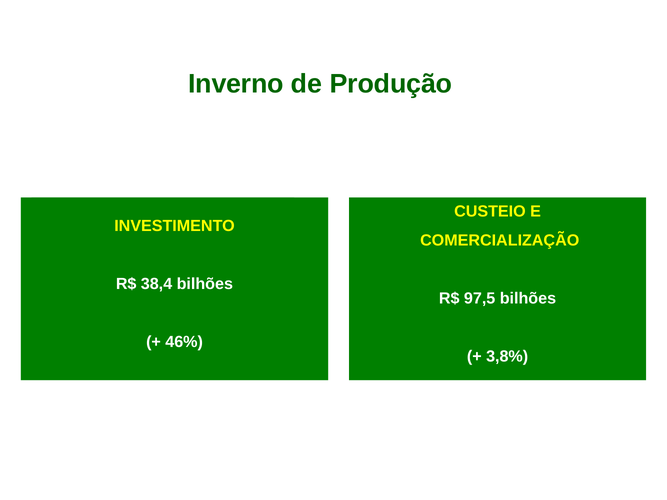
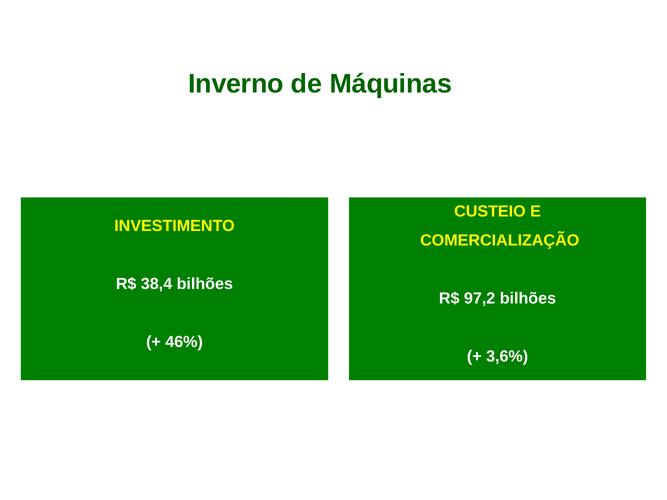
Produção: Produção -> Máquinas
97,5: 97,5 -> 97,2
3,8%: 3,8% -> 3,6%
